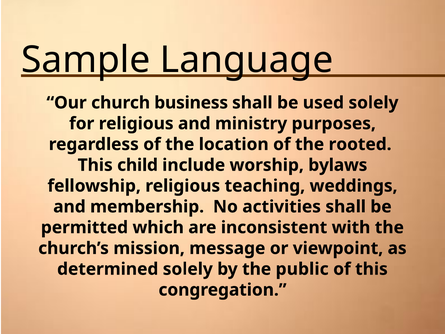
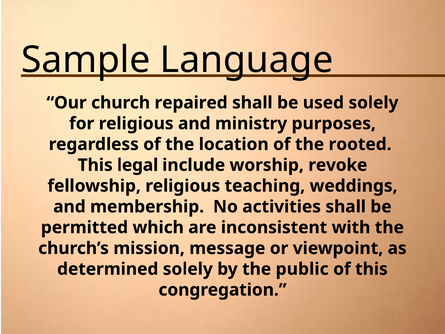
business: business -> repaired
child: child -> legal
bylaws: bylaws -> revoke
